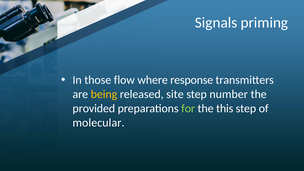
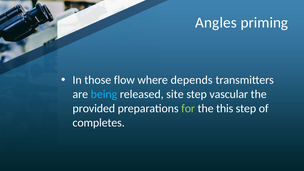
Signals: Signals -> Angles
response: response -> depends
being colour: yellow -> light blue
number: number -> vascular
molecular: molecular -> completes
